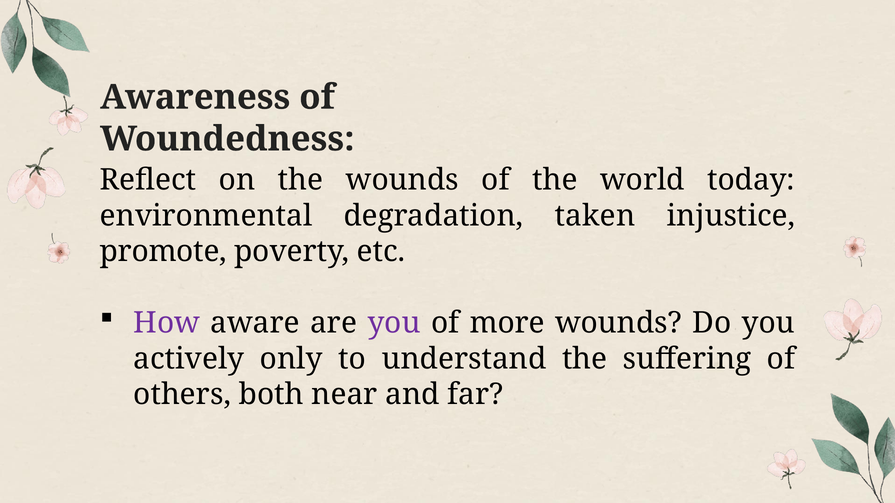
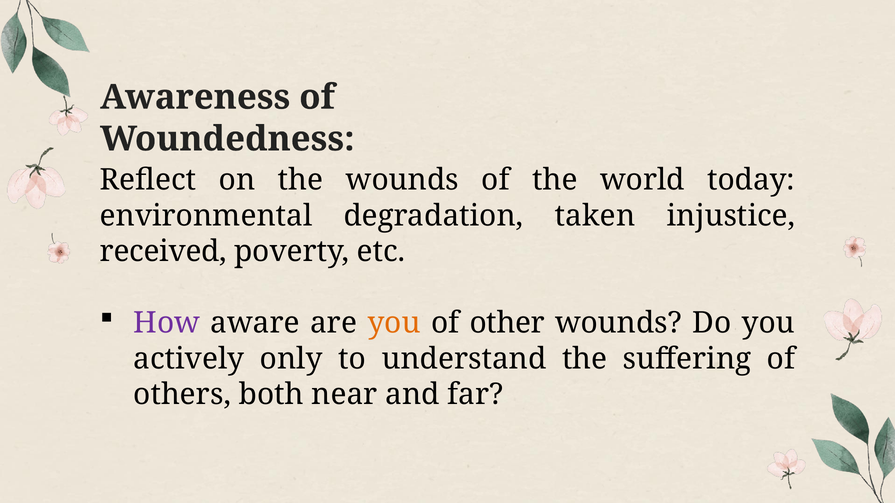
promote: promote -> received
you at (394, 323) colour: purple -> orange
more: more -> other
